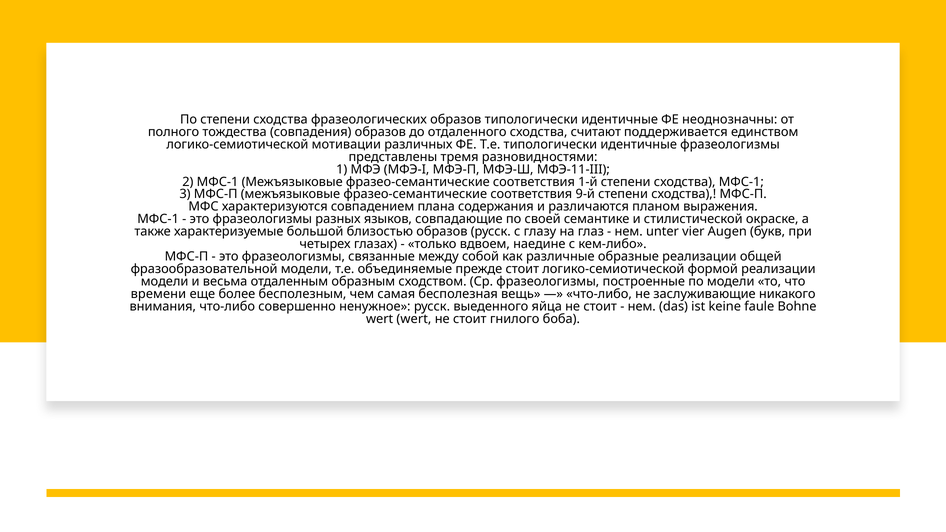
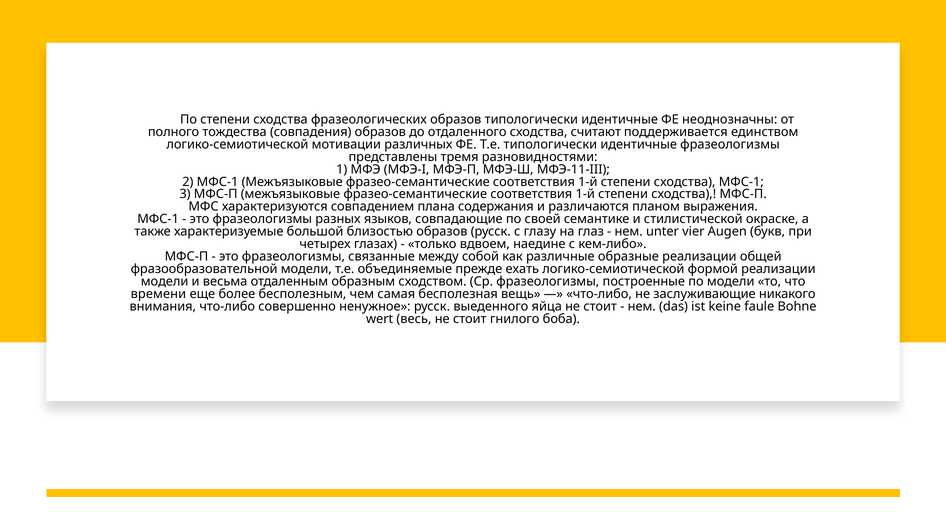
9-й at (585, 194): 9-й -> 1-й
прежде стоит: стоит -> ехать
wert wert: wert -> весь
